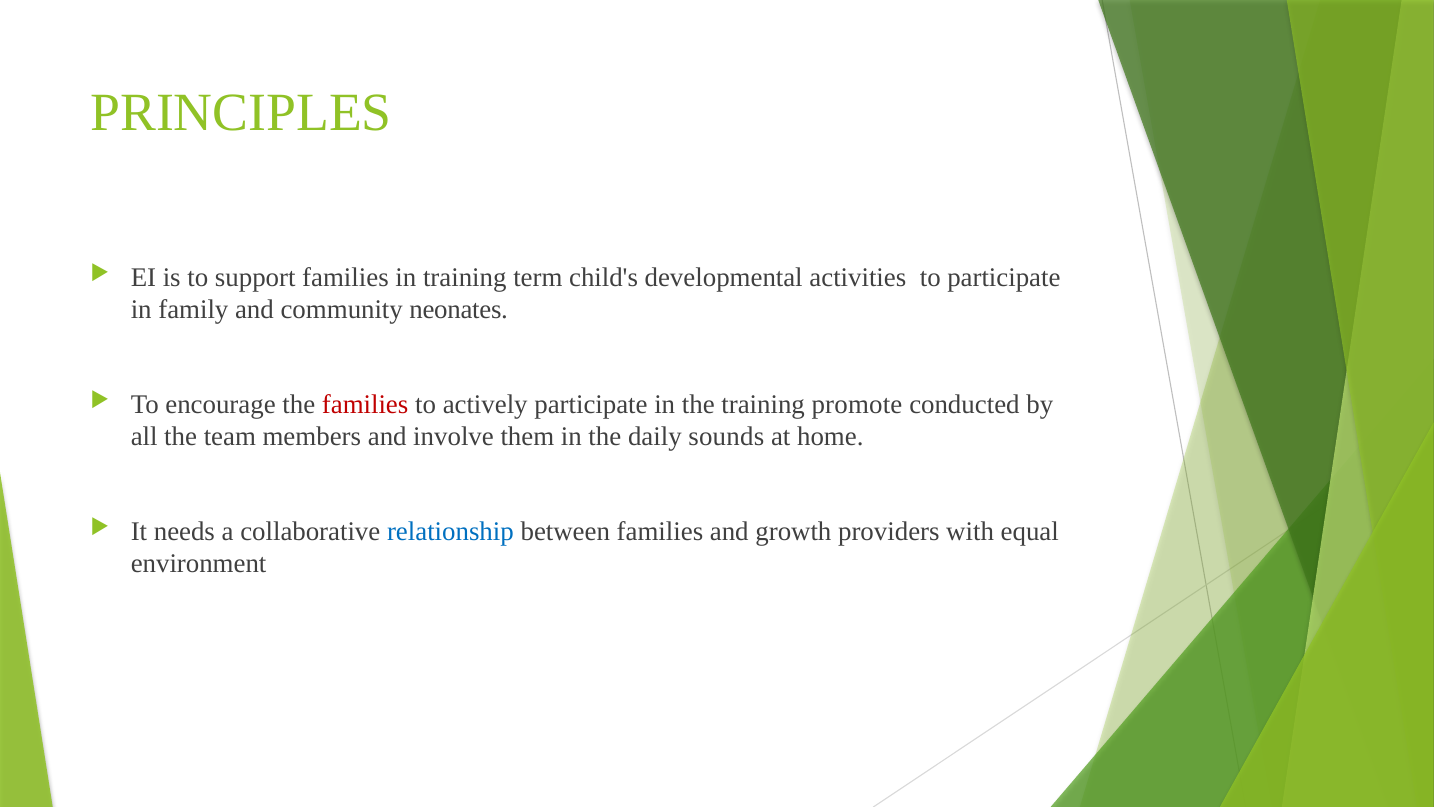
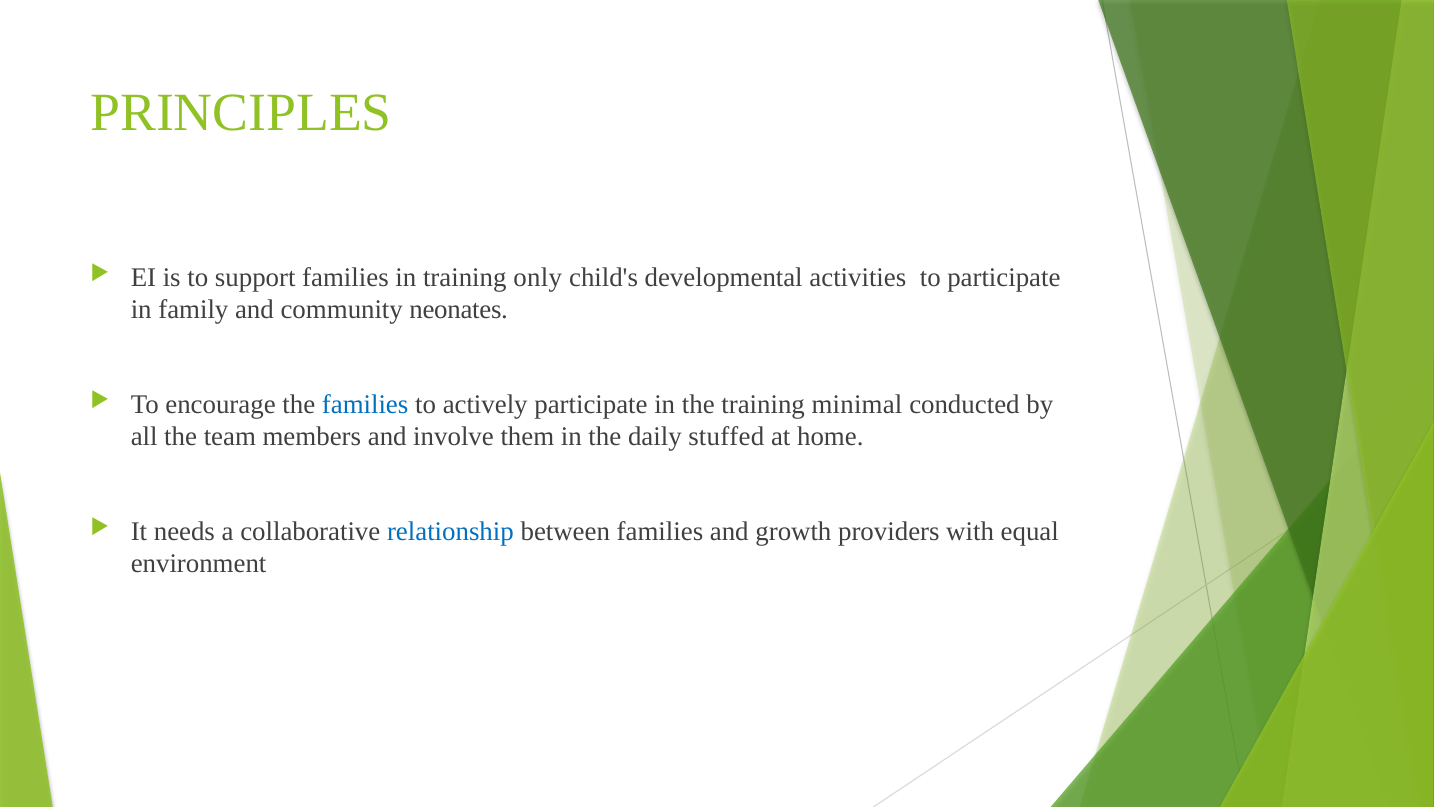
term: term -> only
families at (365, 404) colour: red -> blue
promote: promote -> minimal
sounds: sounds -> stuffed
